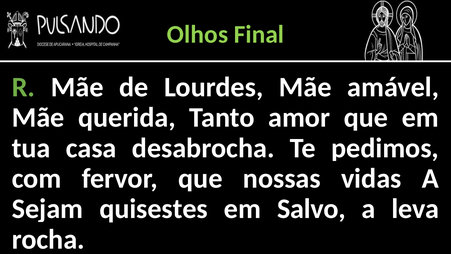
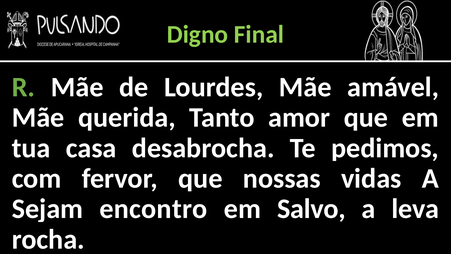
Olhos: Olhos -> Digno
quisestes: quisestes -> encontro
